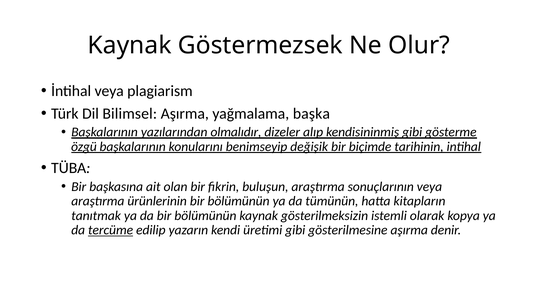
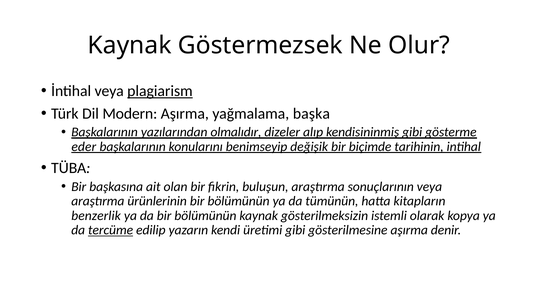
plagiarism underline: none -> present
Bilimsel: Bilimsel -> Modern
özgü: özgü -> eder
tanıtmak: tanıtmak -> benzerlik
